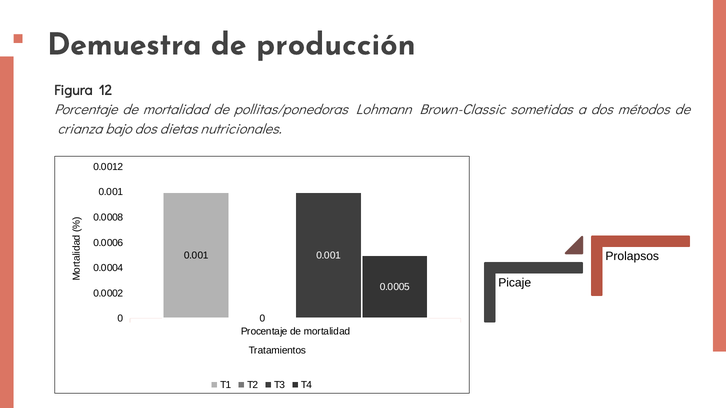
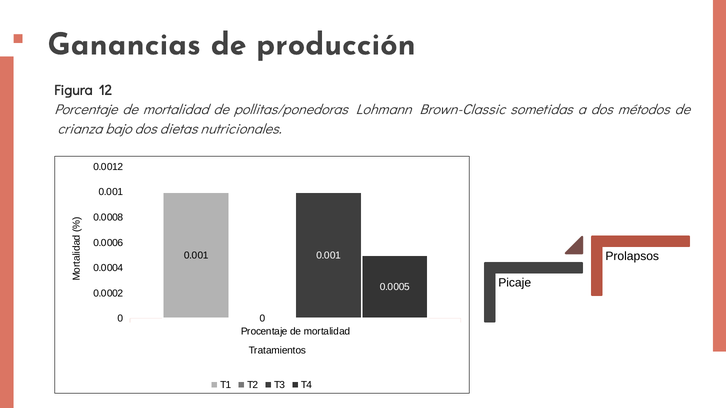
Demuestra: Demuestra -> Ganancias
